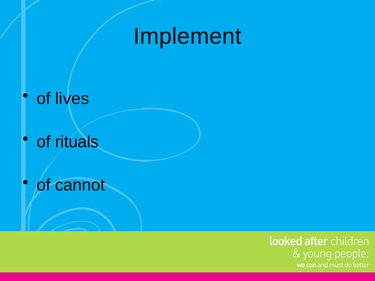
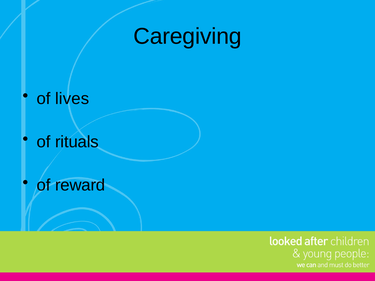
Implement: Implement -> Caregiving
cannot: cannot -> reward
